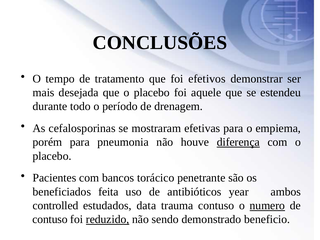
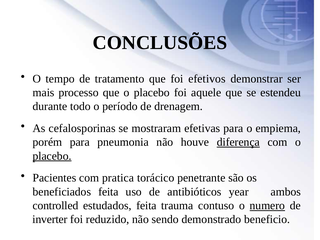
desejada: desejada -> processo
placebo at (52, 156) underline: none -> present
bancos: bancos -> pratica
estudados data: data -> feita
contuso at (50, 219): contuso -> inverter
reduzido underline: present -> none
